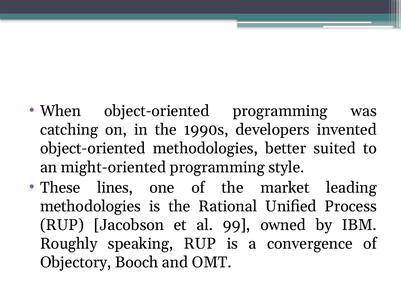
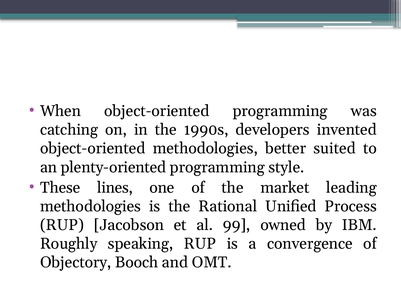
might-oriented: might-oriented -> plenty-oriented
